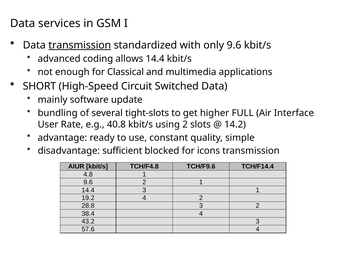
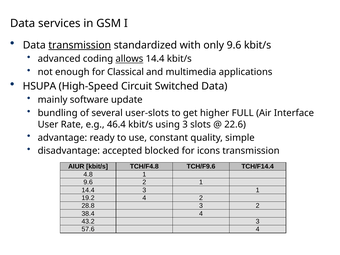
allows underline: none -> present
SHORT: SHORT -> HSUPA
tight-slots: tight-slots -> user-slots
40.8: 40.8 -> 46.4
using 2: 2 -> 3
14.2: 14.2 -> 22.6
sufficient: sufficient -> accepted
